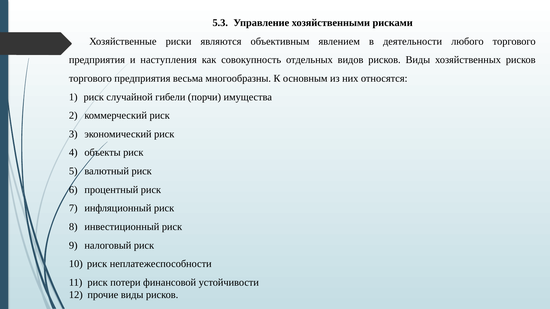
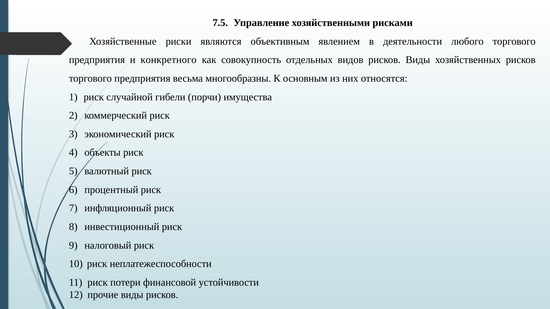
5.3: 5.3 -> 7.5
наступления: наступления -> конкретного
